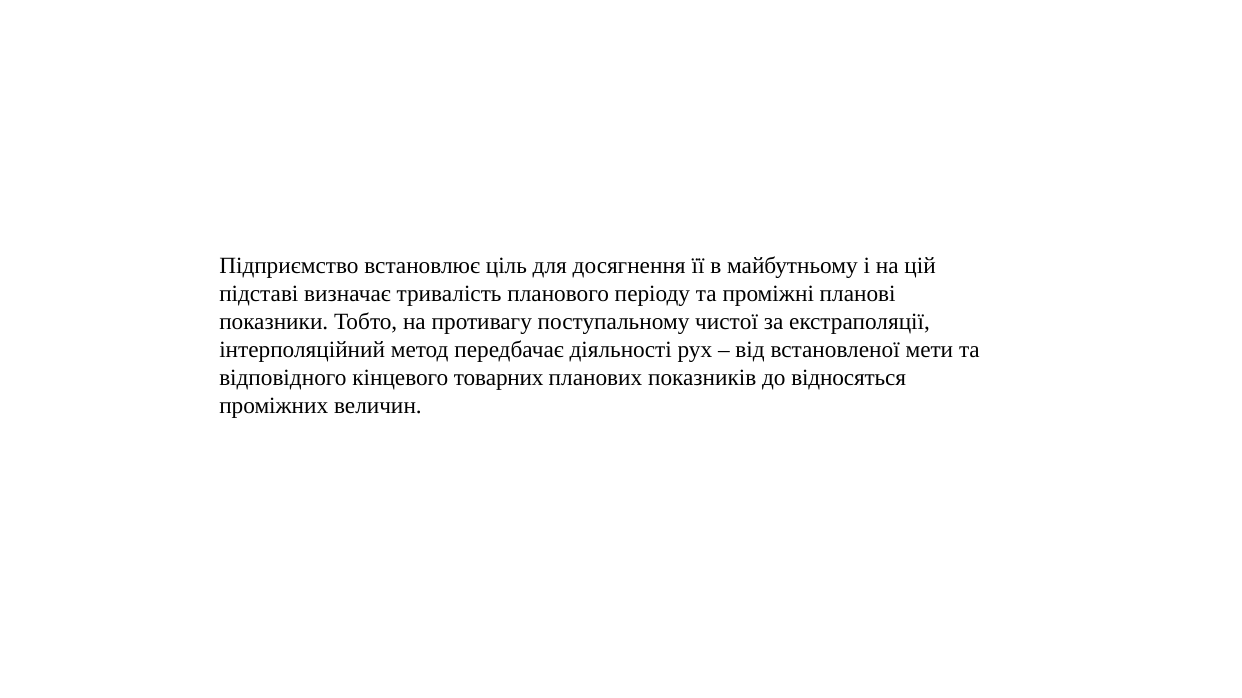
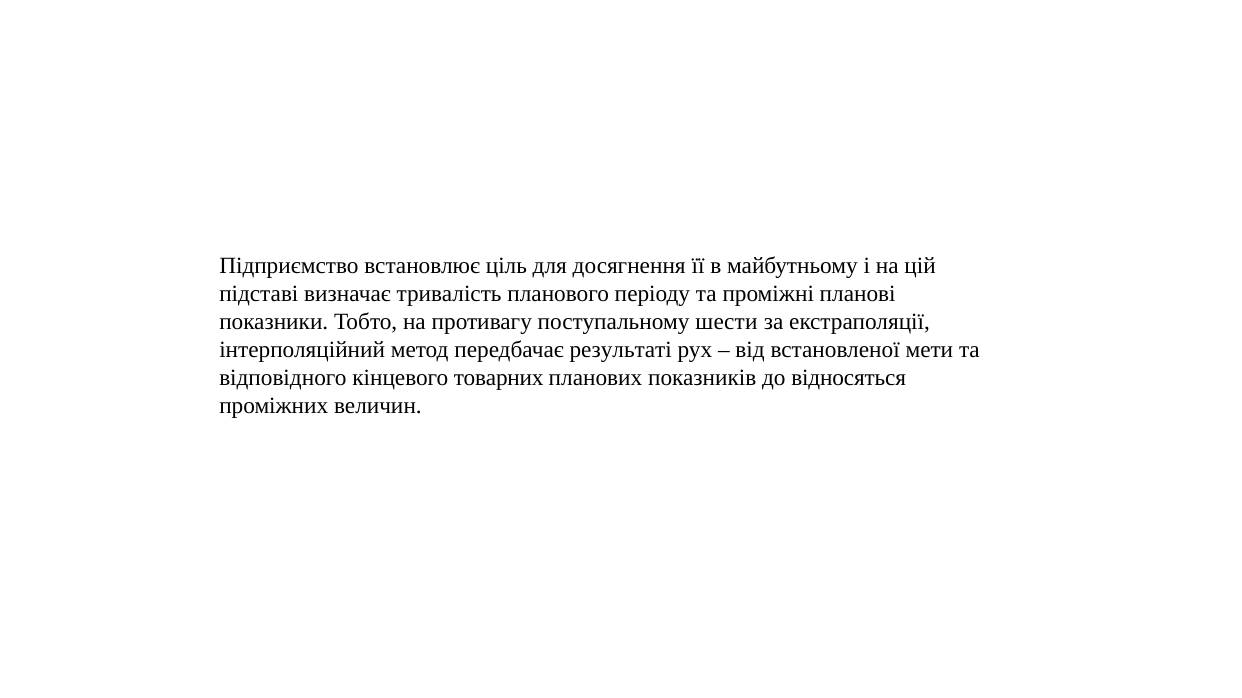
чистої: чистої -> шести
діяльності: діяльності -> результаті
